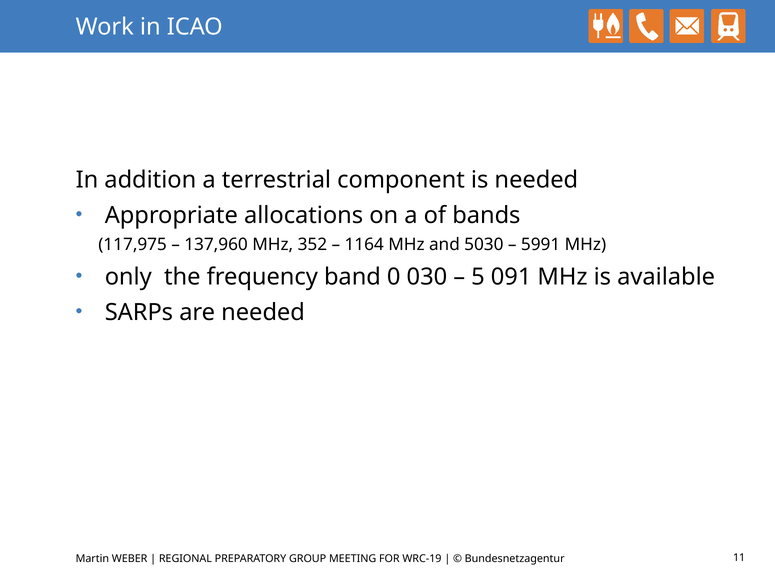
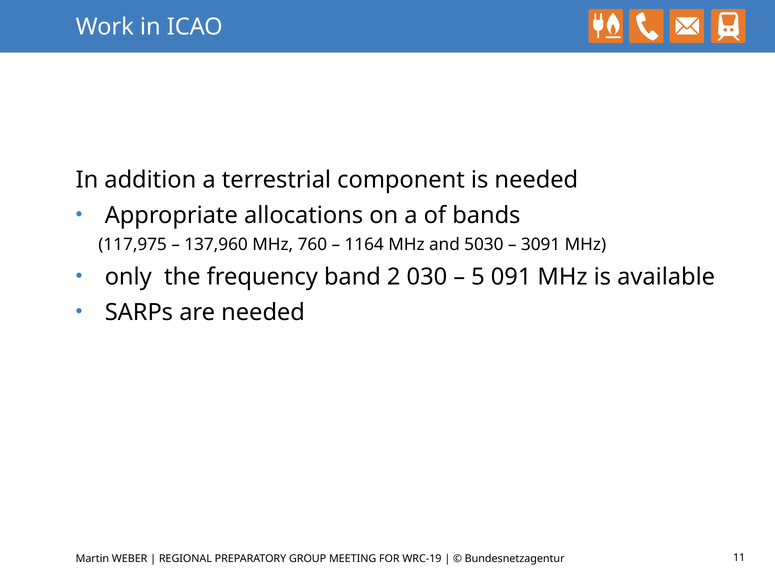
352: 352 -> 760
5991: 5991 -> 3091
0: 0 -> 2
